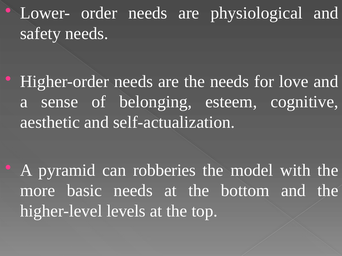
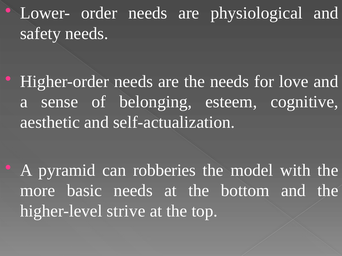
levels: levels -> strive
